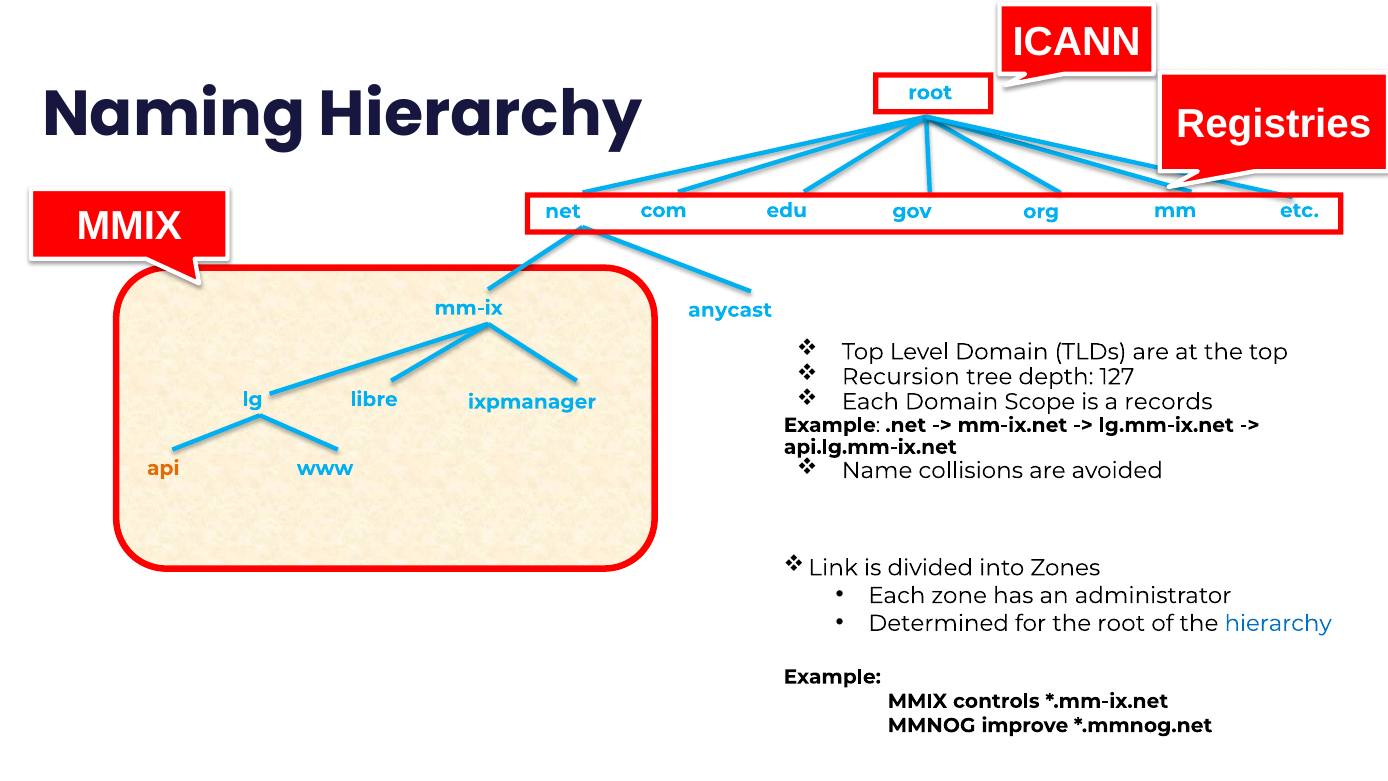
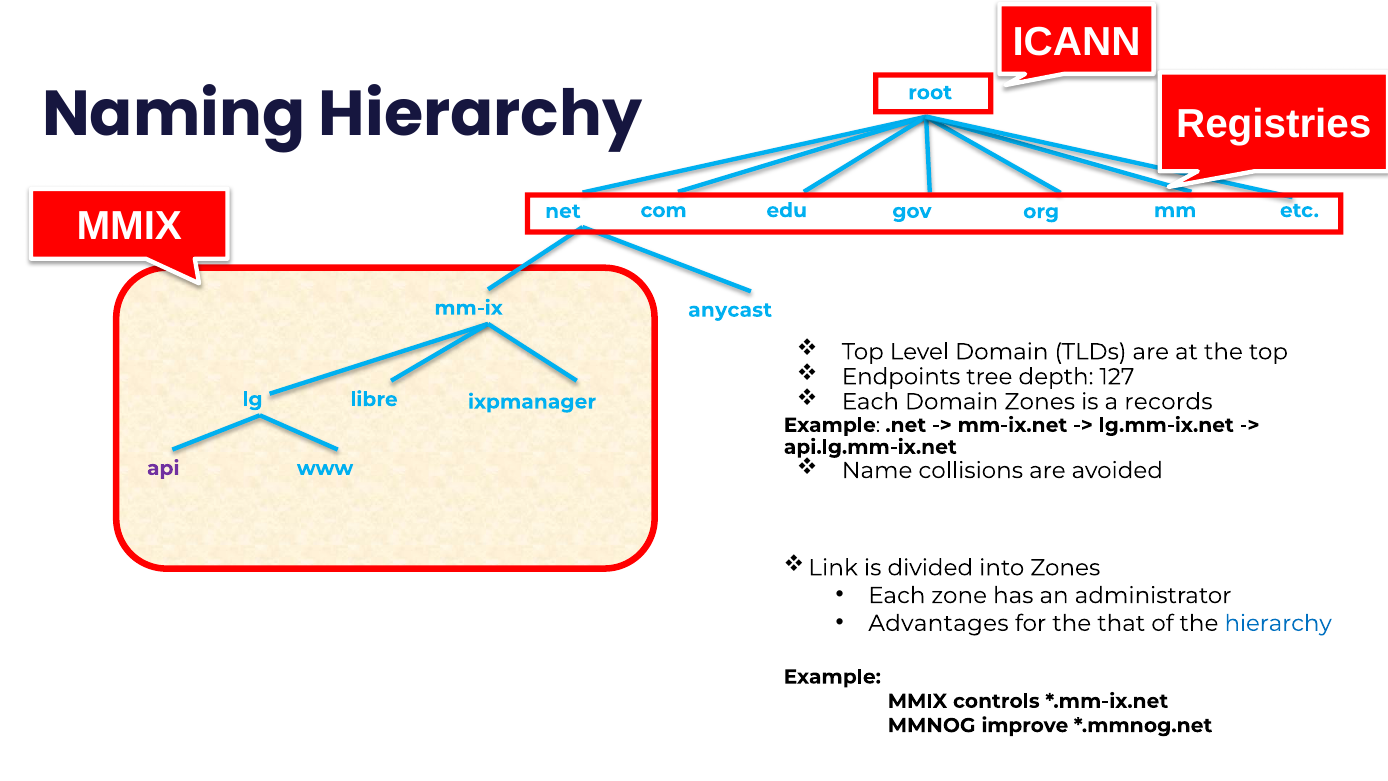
Recursion: Recursion -> Endpoints
Domain Scope: Scope -> Zones
api colour: orange -> purple
Determined: Determined -> Advantages
the root: root -> that
